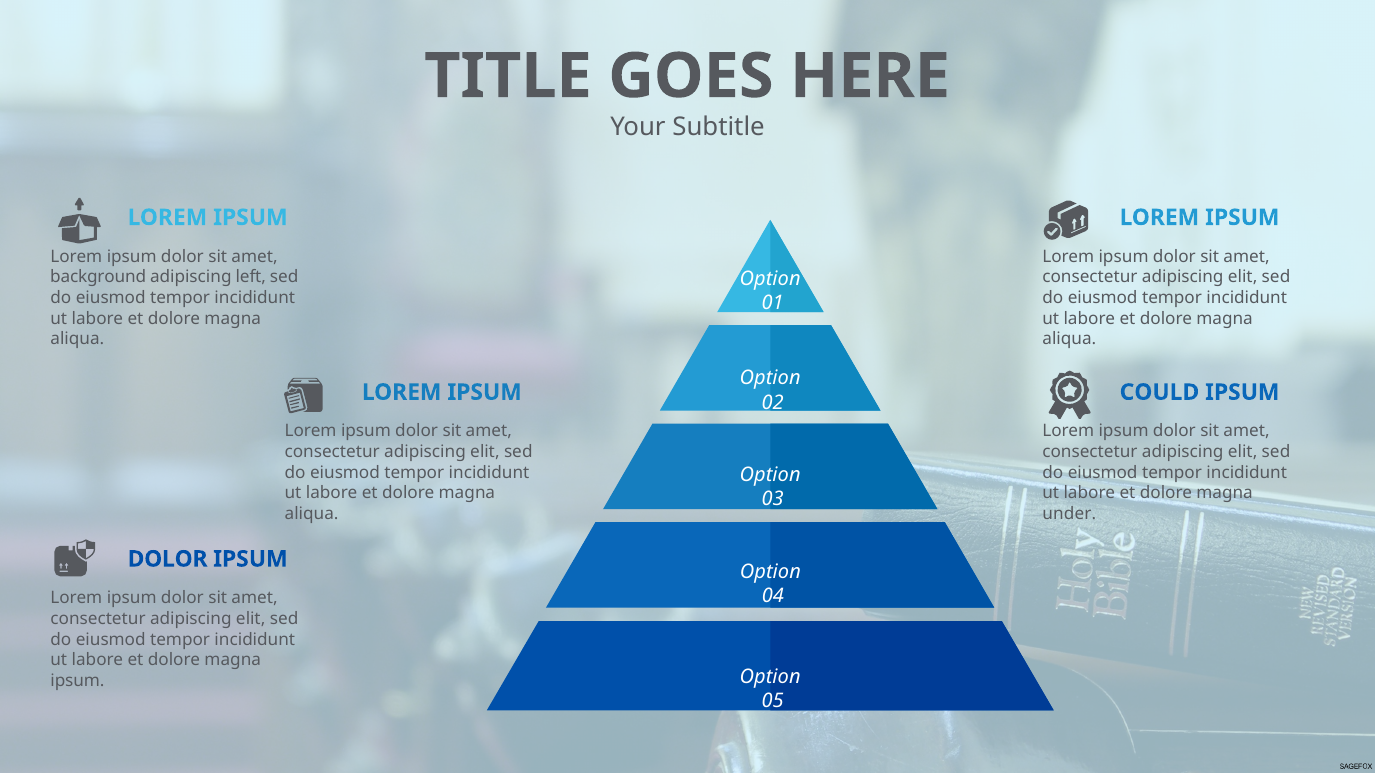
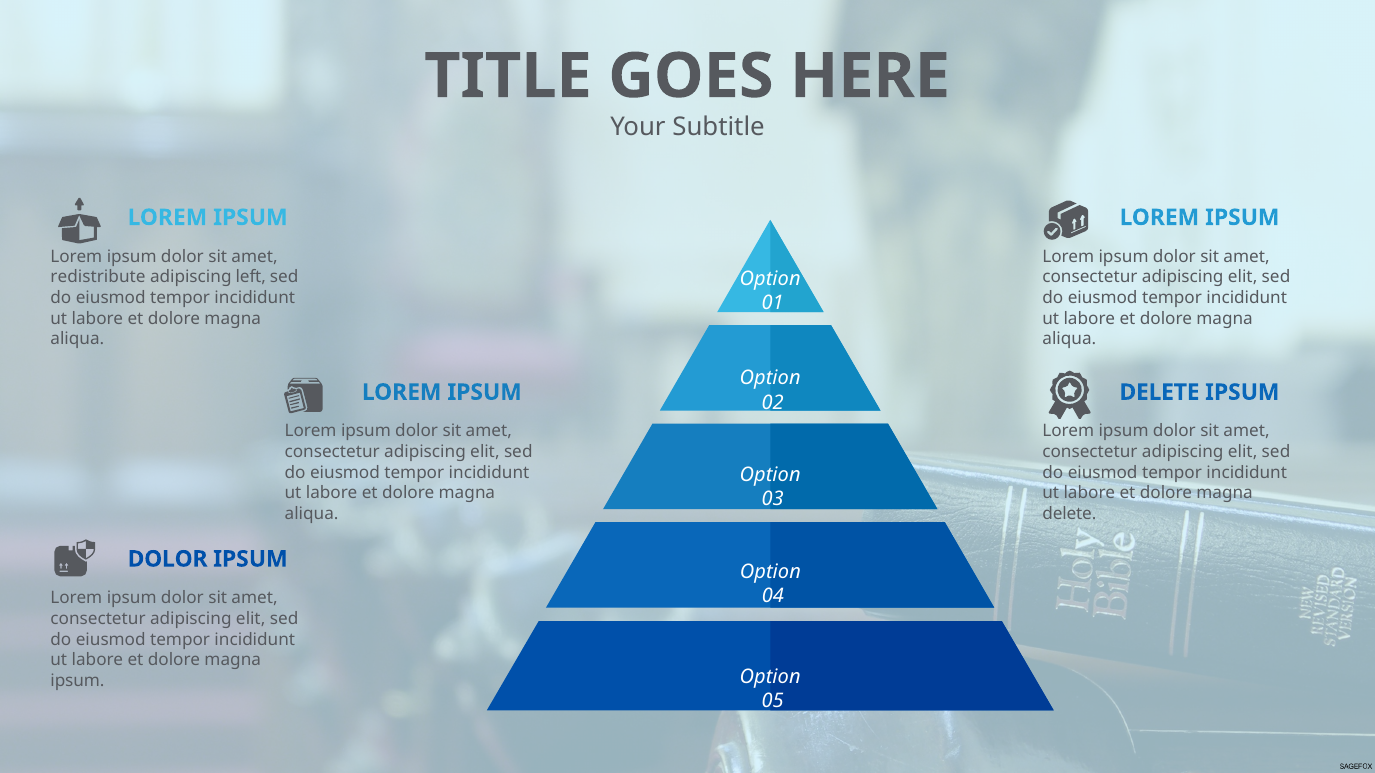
background: background -> redistribute
COULD at (1159, 392): COULD -> DELETE
under at (1069, 514): under -> delete
